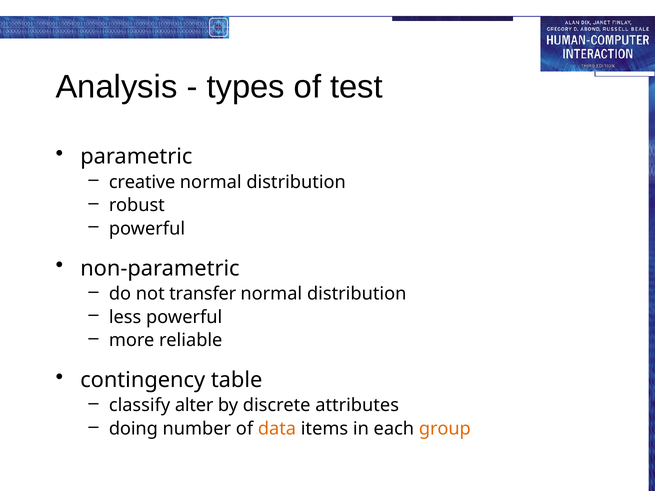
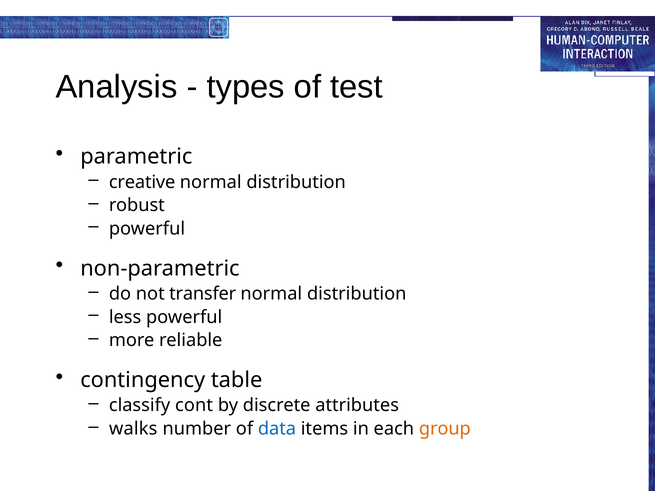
alter: alter -> cont
doing: doing -> walks
data colour: orange -> blue
